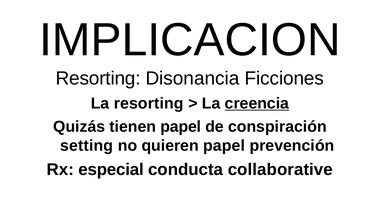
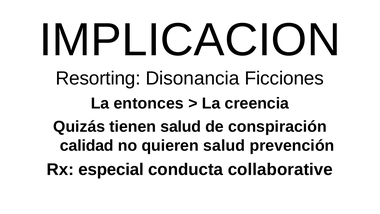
La resorting: resorting -> entonces
creencia underline: present -> none
tienen papel: papel -> salud
setting: setting -> calidad
quieren papel: papel -> salud
